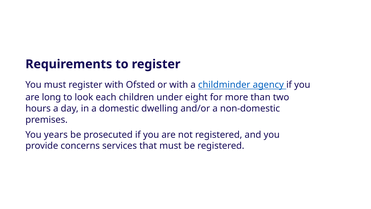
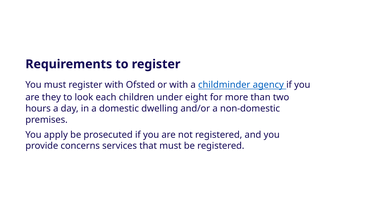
long: long -> they
years: years -> apply
